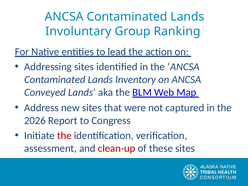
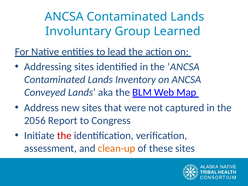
Ranking: Ranking -> Learned
2026: 2026 -> 2056
clean-up colour: red -> orange
